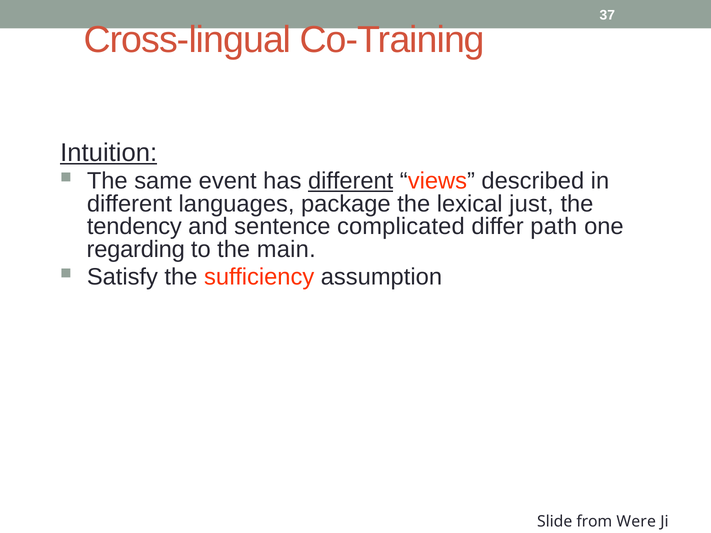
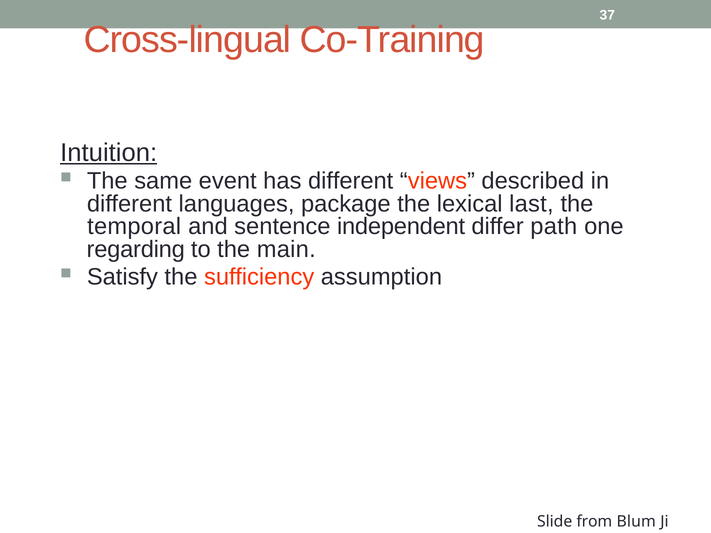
different at (351, 181) underline: present -> none
just: just -> last
tendency: tendency -> temporal
complicated: complicated -> independent
Were: Were -> Blum
